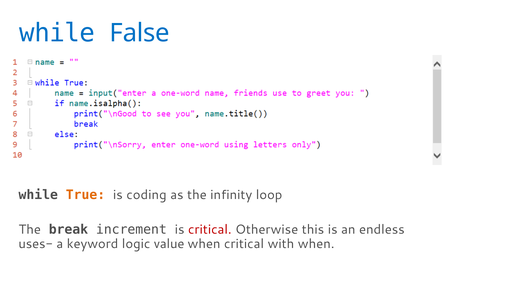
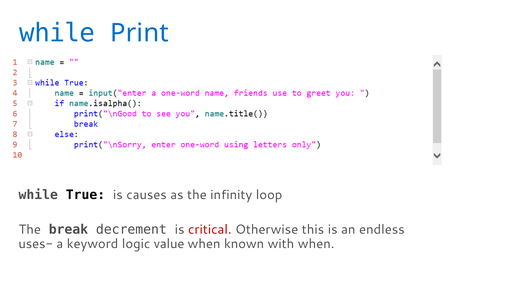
False: False -> Print
True colour: orange -> black
coding: coding -> causes
increment: increment -> decrement
when critical: critical -> known
